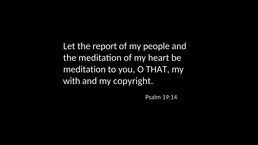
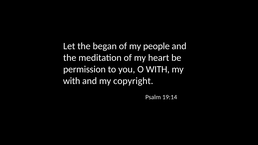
report: report -> began
meditation at (84, 69): meditation -> permission
O THAT: THAT -> WITH
